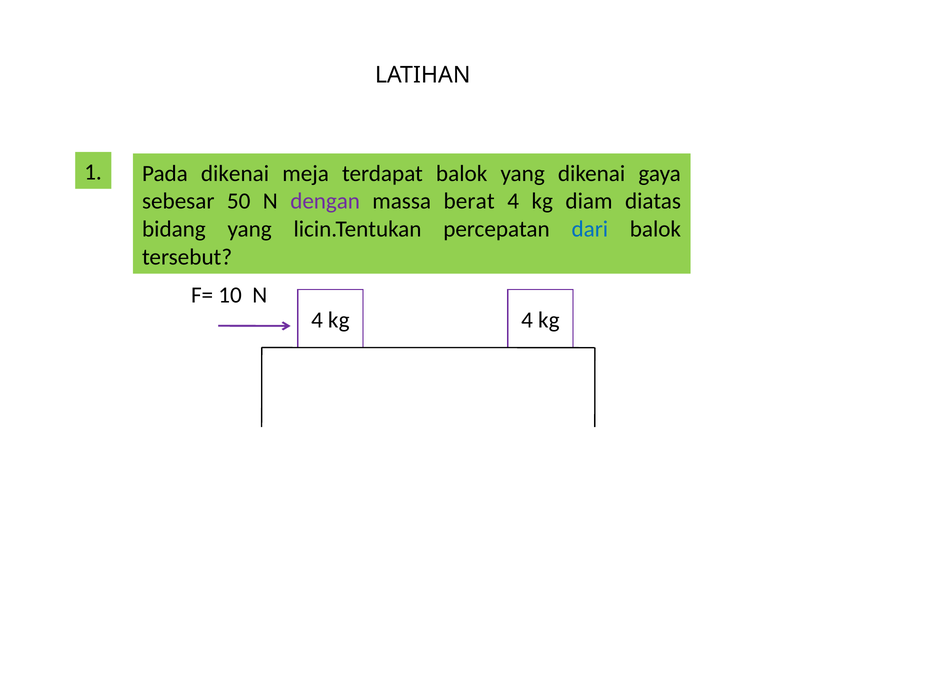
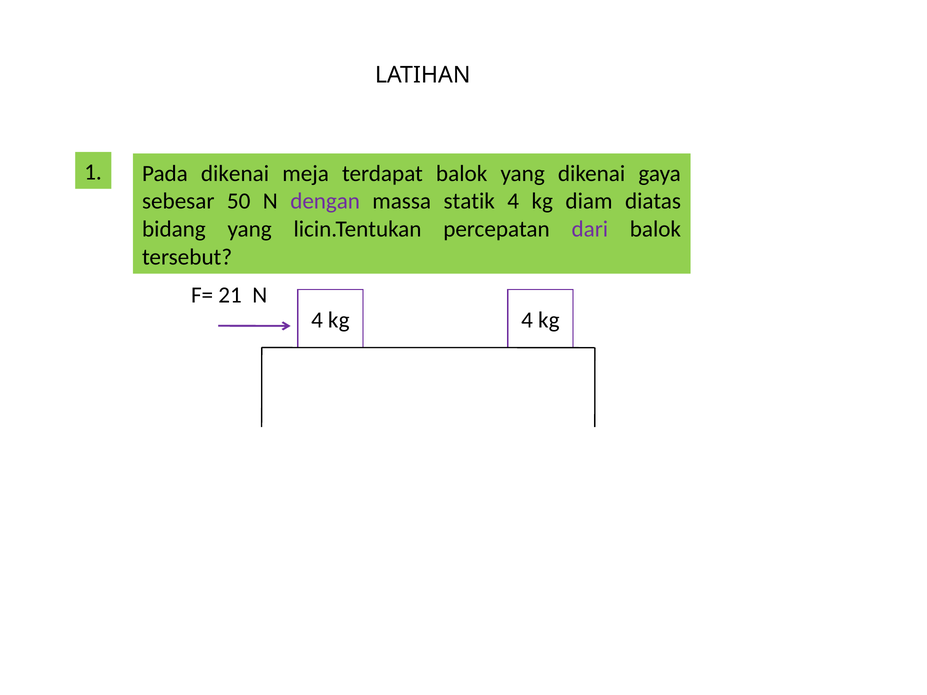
berat: berat -> statik
dari colour: blue -> purple
10: 10 -> 21
